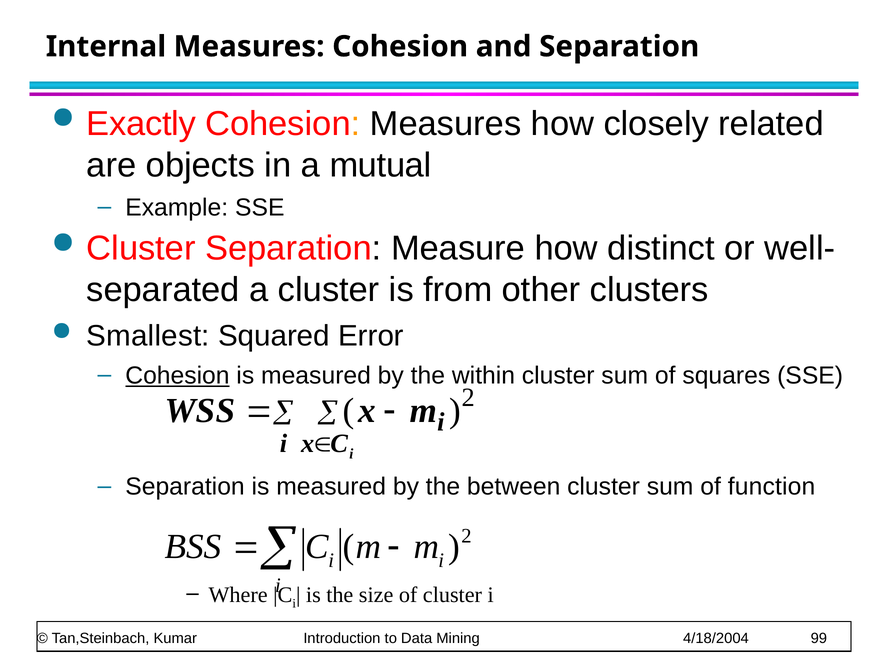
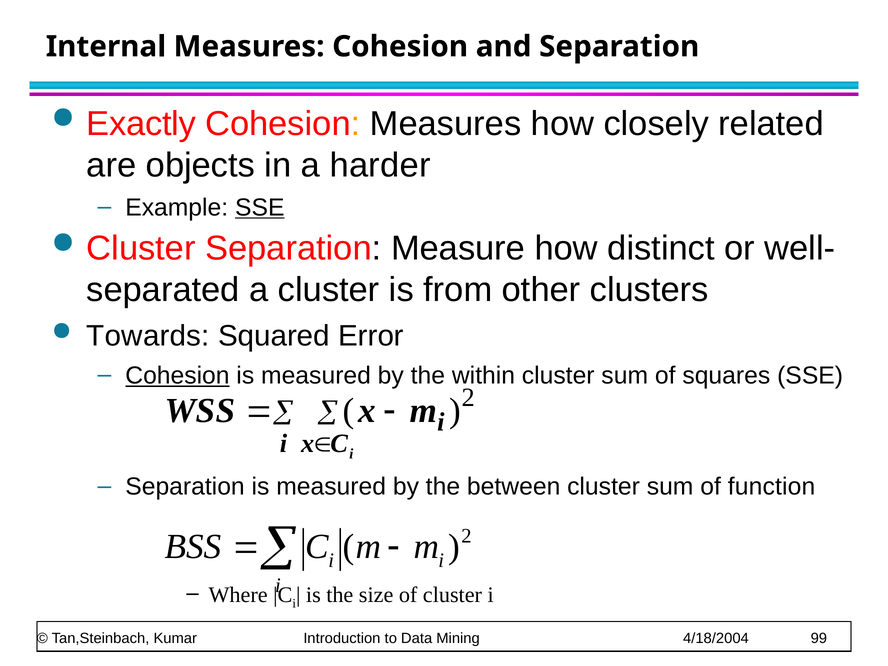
mutual: mutual -> harder
SSE at (260, 207) underline: none -> present
Smallest: Smallest -> Towards
